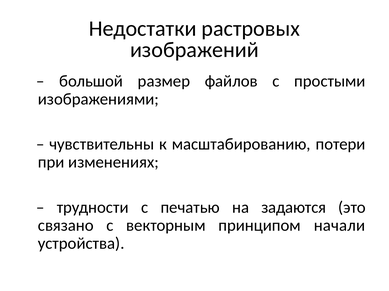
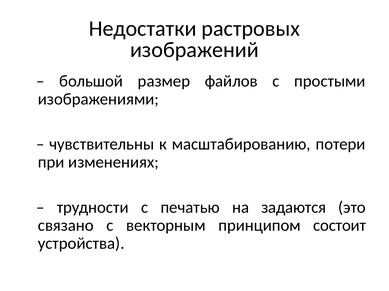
начали: начали -> состоит
